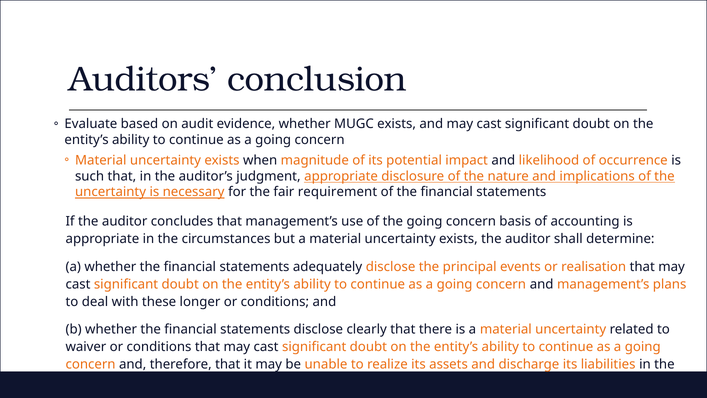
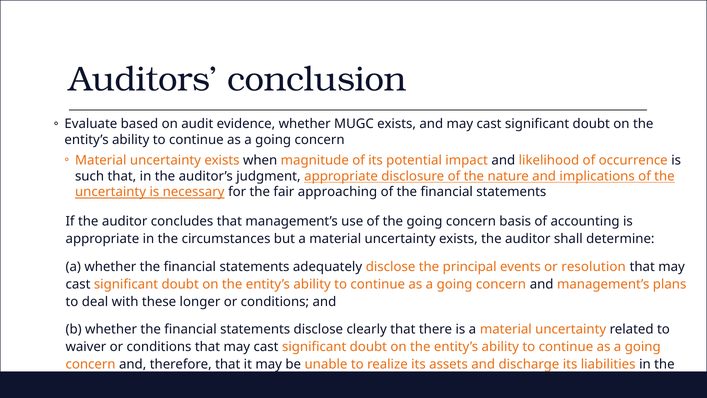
requirement: requirement -> approaching
realisation: realisation -> resolution
